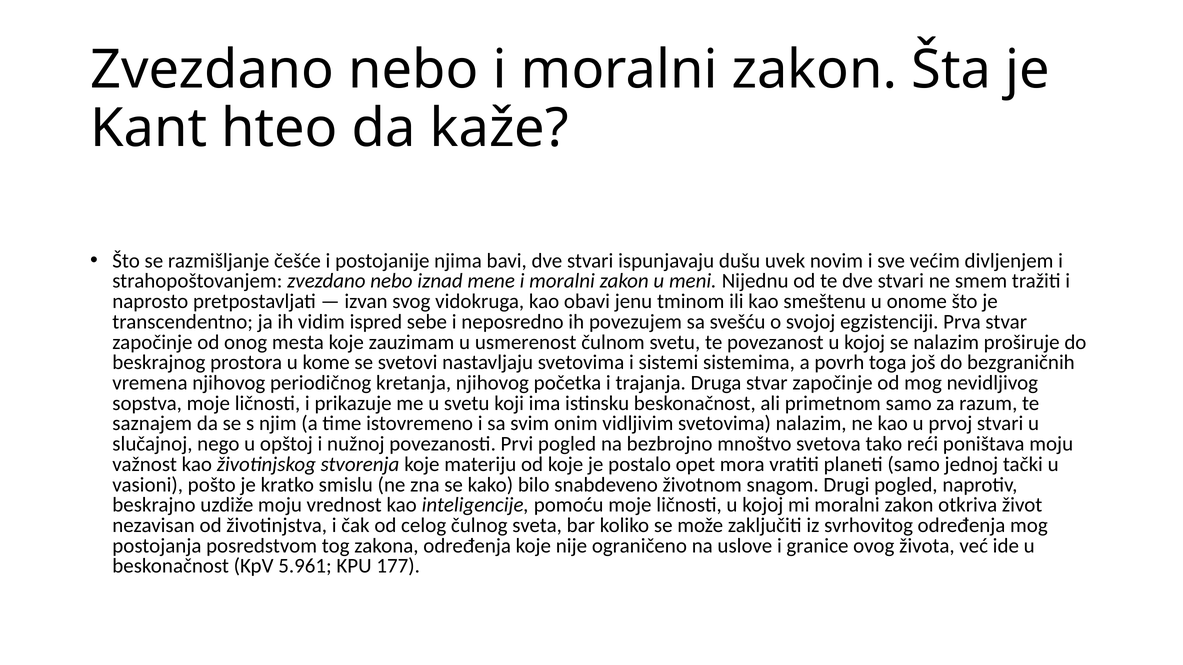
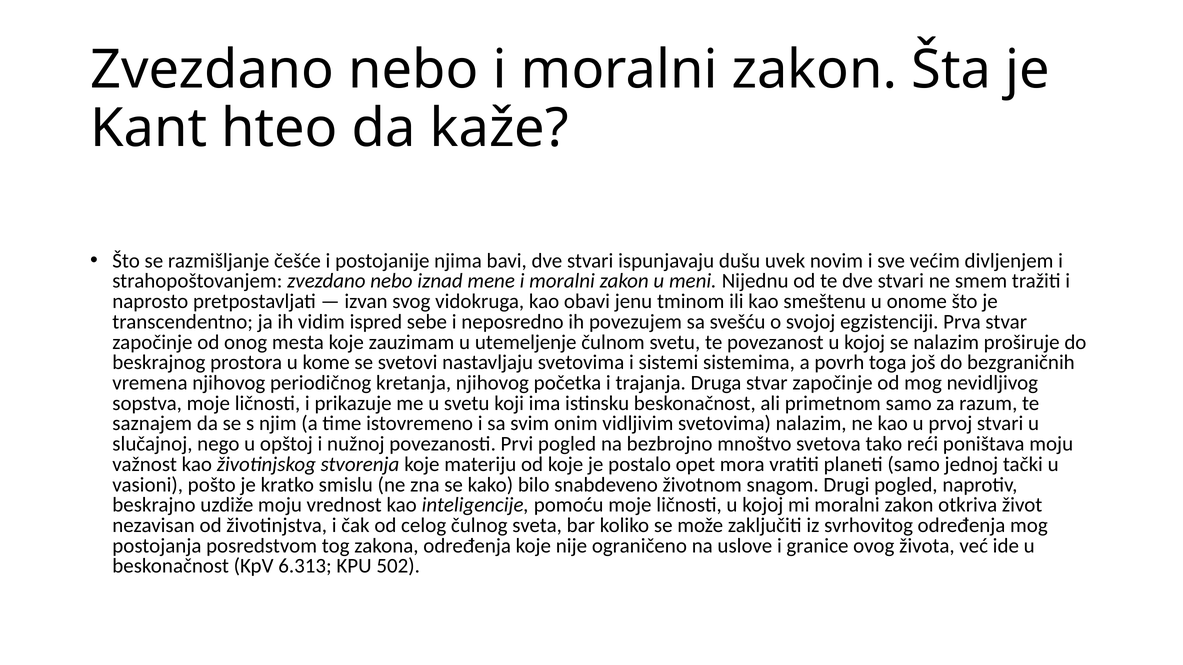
usmerenost: usmerenost -> utemeljenje
5.961: 5.961 -> 6.313
177: 177 -> 502
